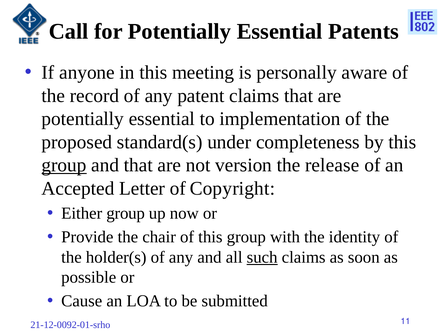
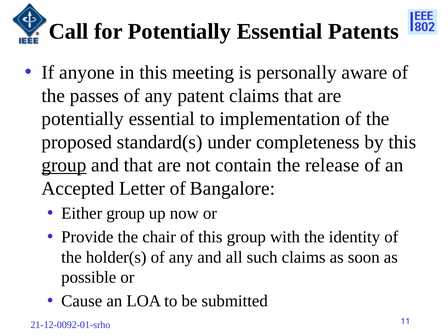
record: record -> passes
version: version -> contain
Copyright: Copyright -> Bangalore
such underline: present -> none
